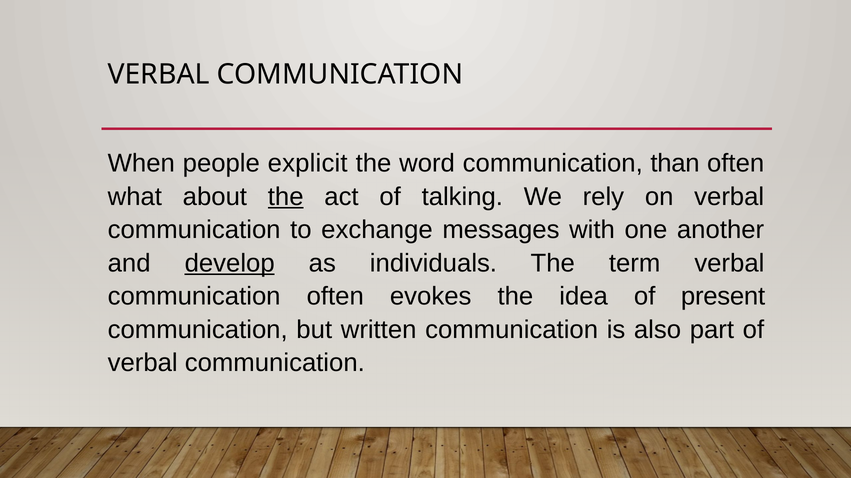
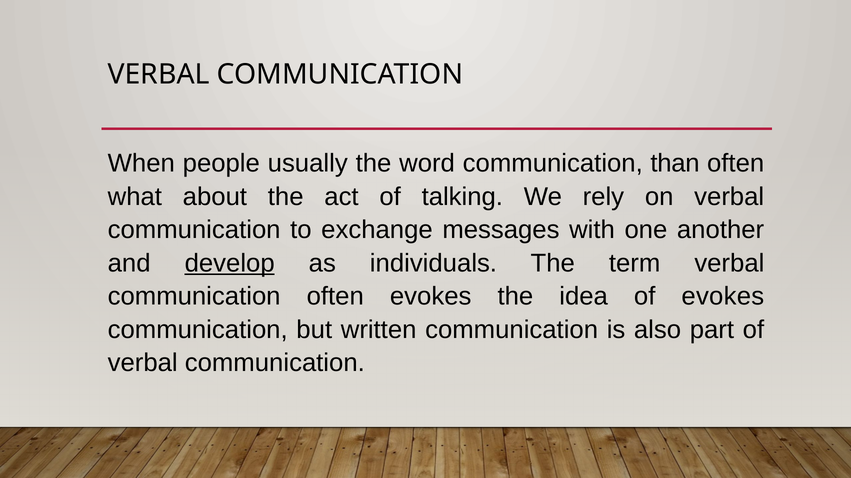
explicit: explicit -> usually
the at (286, 197) underline: present -> none
of present: present -> evokes
